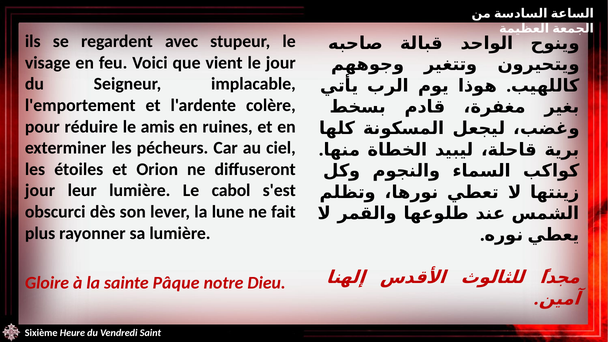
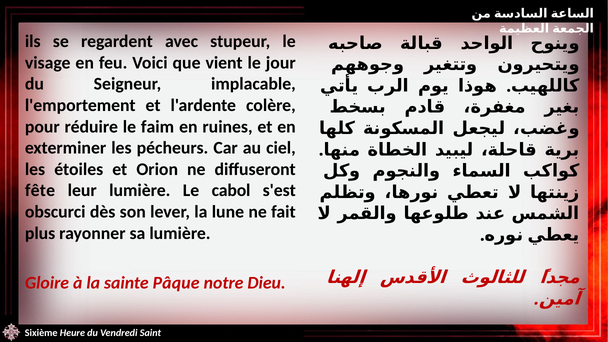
amis: amis -> faim
jour at (40, 191): jour -> fête
